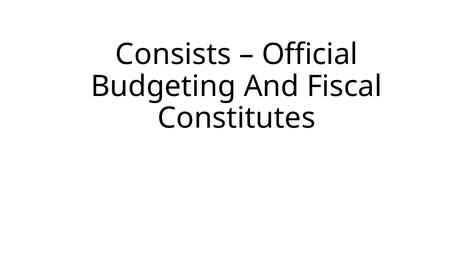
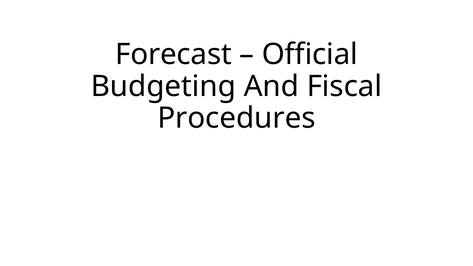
Consists: Consists -> Forecast
Constitutes: Constitutes -> Procedures
